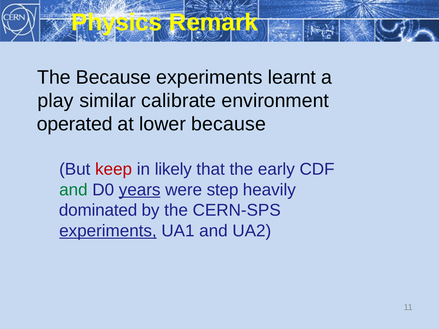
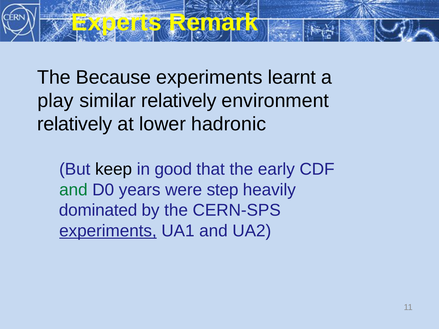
Physics: Physics -> Experts
similar calibrate: calibrate -> relatively
operated at (75, 124): operated -> relatively
lower because: because -> hadronic
keep colour: red -> black
likely: likely -> good
years underline: present -> none
